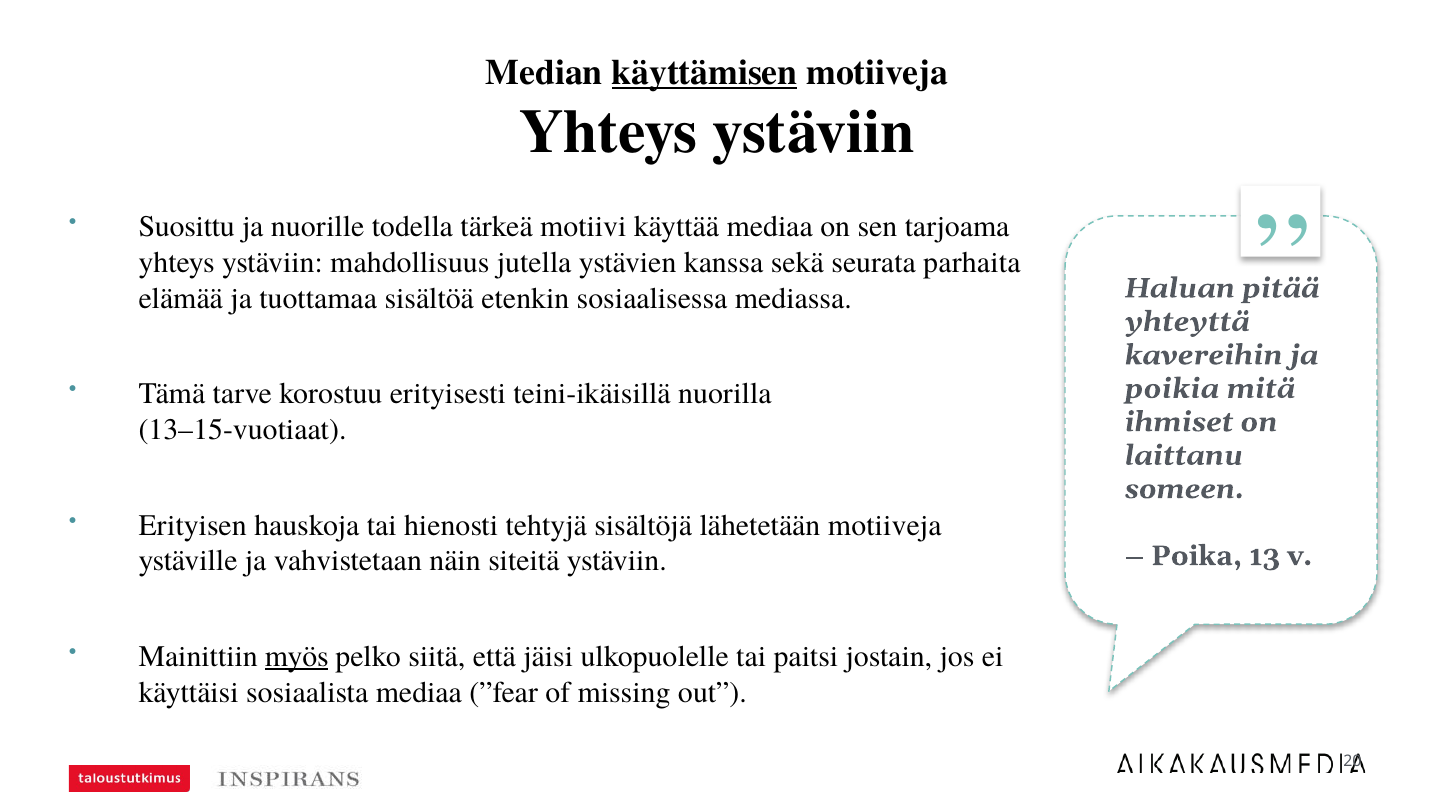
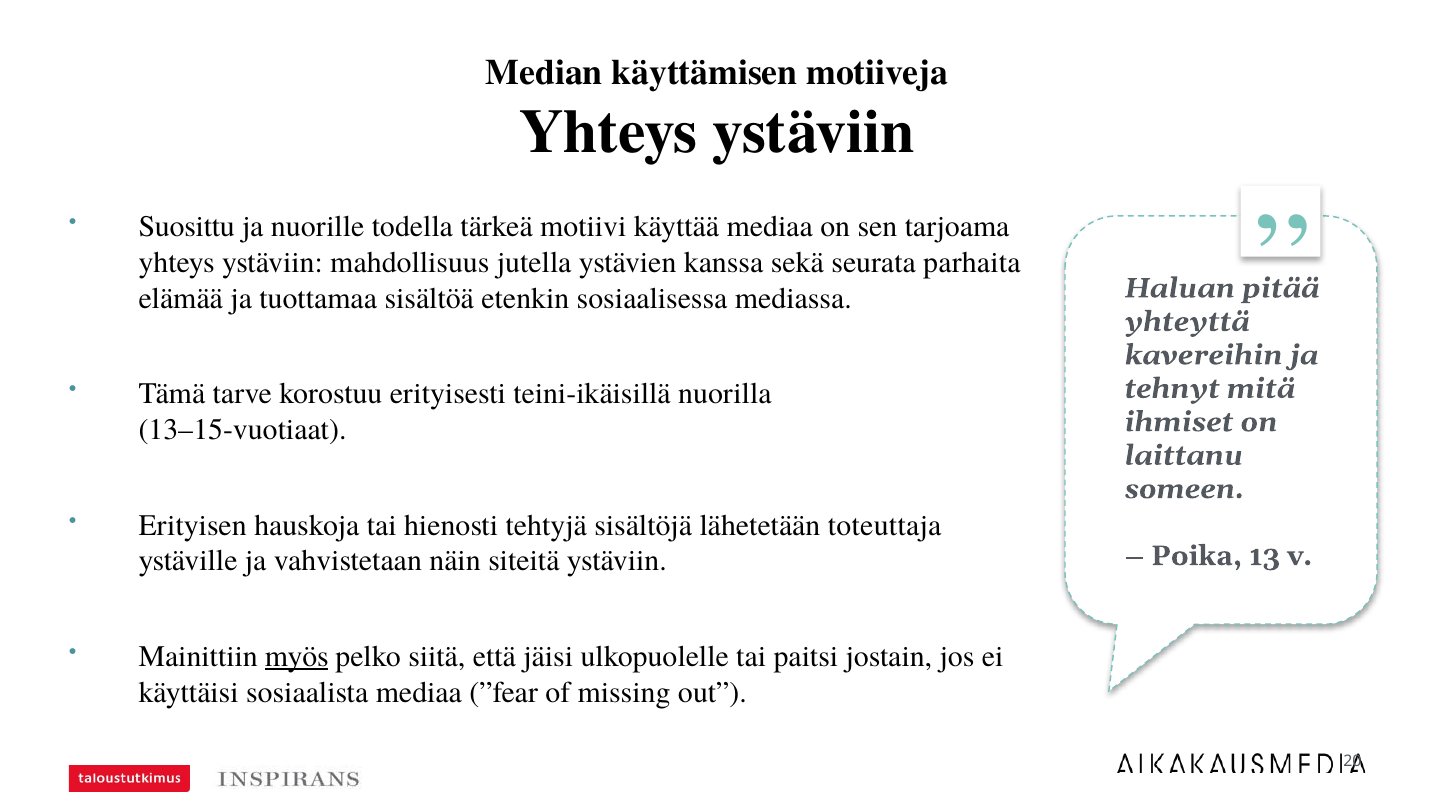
käyttämisen underline: present -> none
poikia: poikia -> tehnyt
lähetetään motiiveja: motiiveja -> toteuttaja
